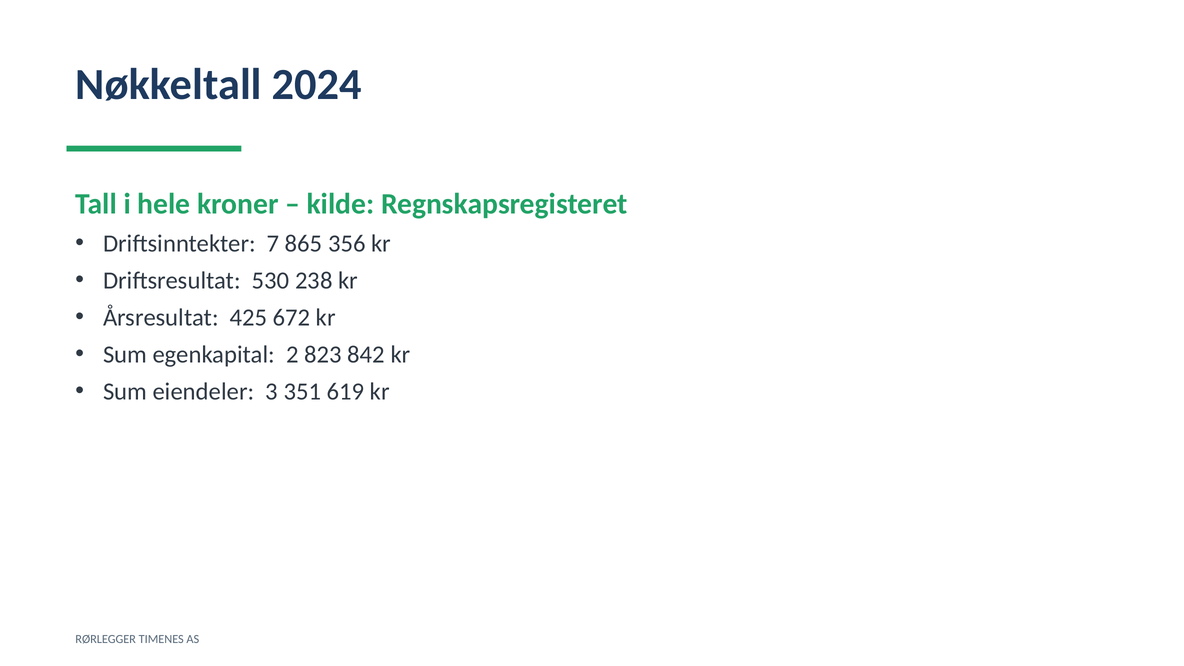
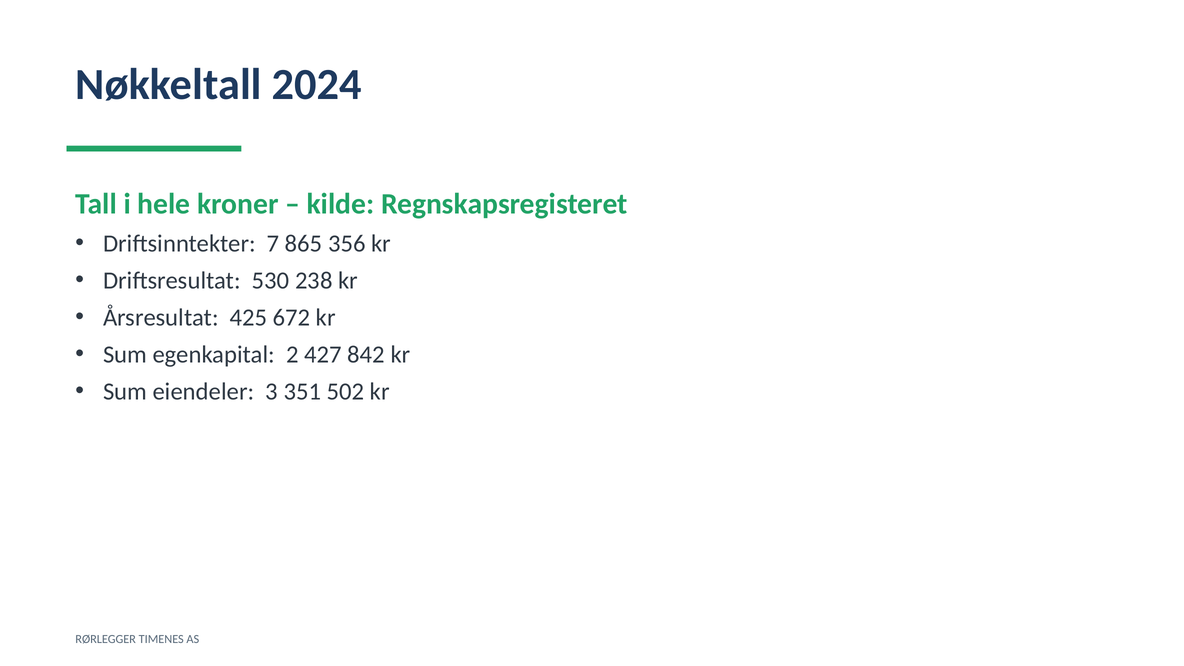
823: 823 -> 427
619: 619 -> 502
